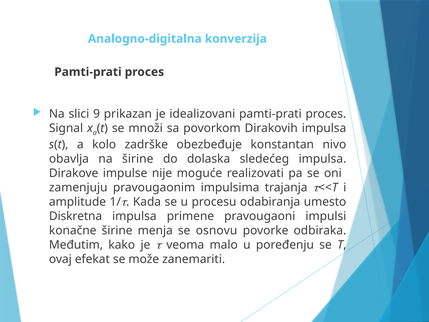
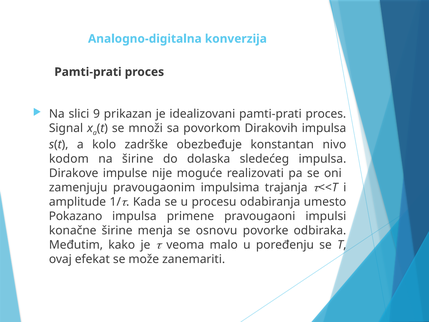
obavlja: obavlja -> kodom
Diskretna: Diskretna -> Pokazano
